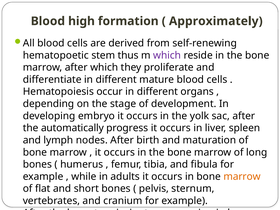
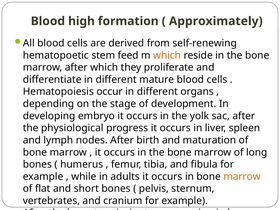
thus: thus -> feed
which at (167, 55) colour: purple -> orange
automatically: automatically -> physiological
